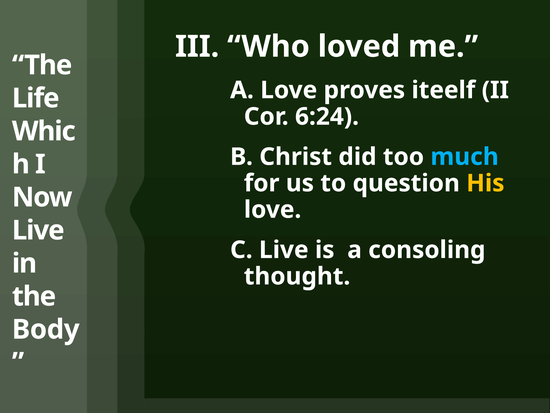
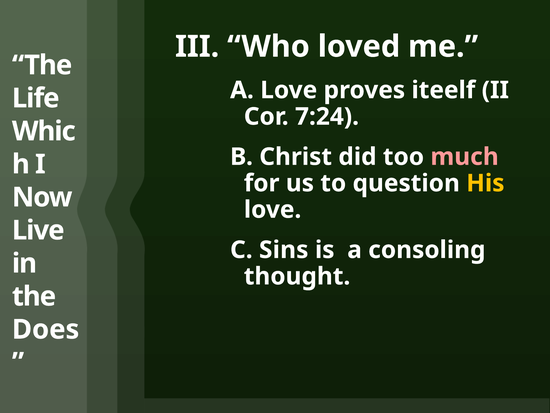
6:24: 6:24 -> 7:24
much colour: light blue -> pink
C Live: Live -> Sins
Body: Body -> Does
